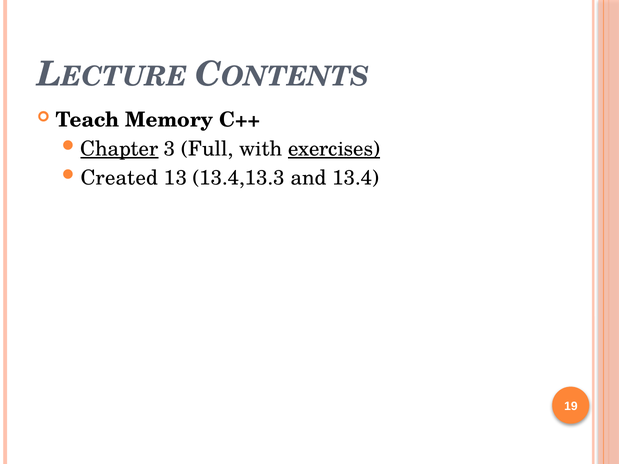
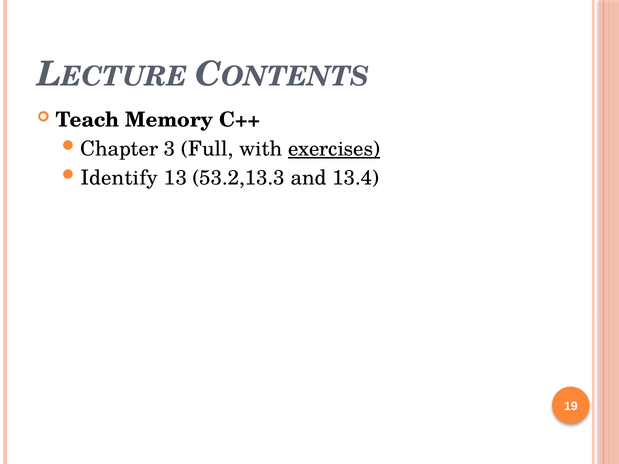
Chapter underline: present -> none
Created: Created -> Identify
13.4,13.3: 13.4,13.3 -> 53.2,13.3
